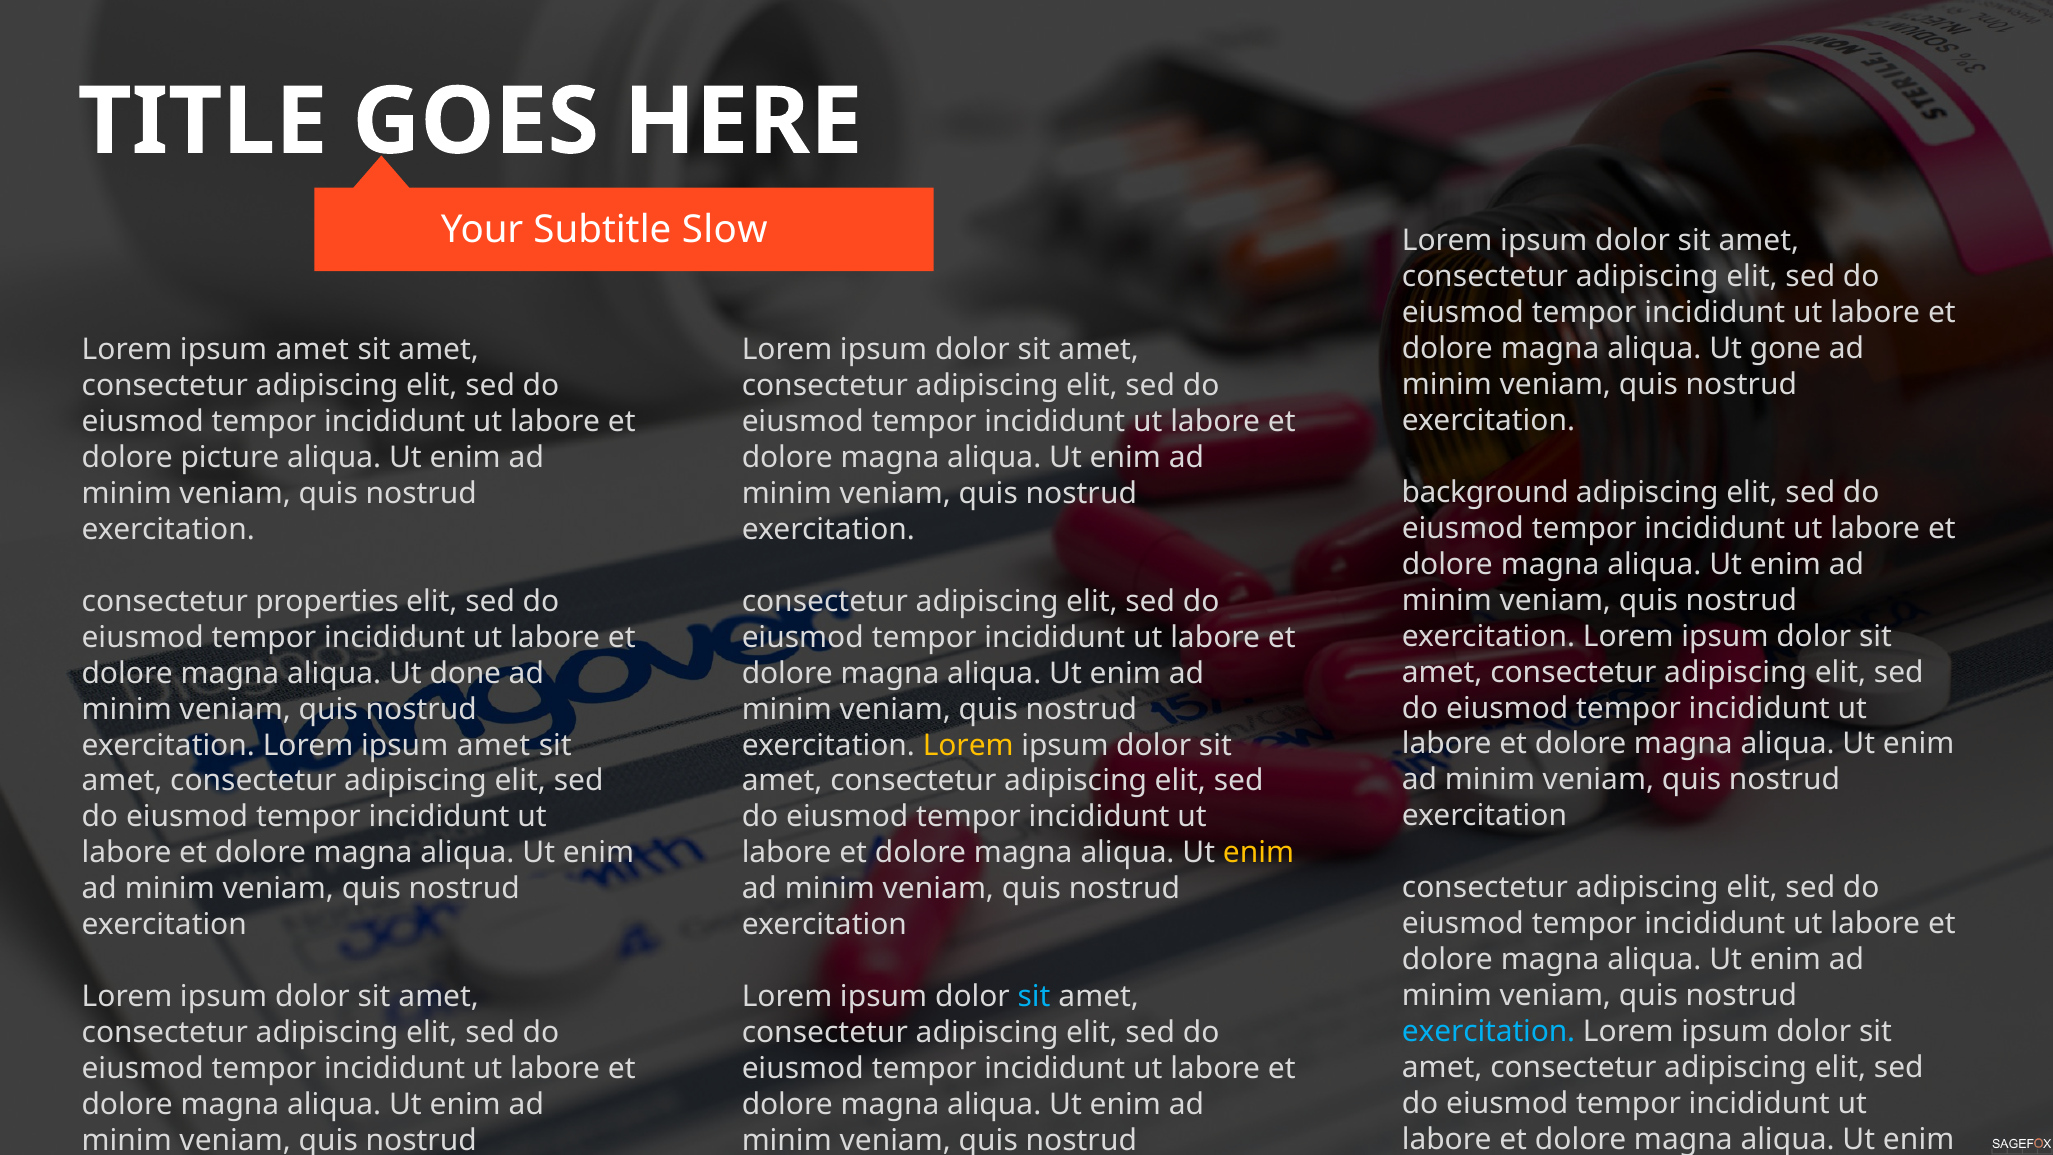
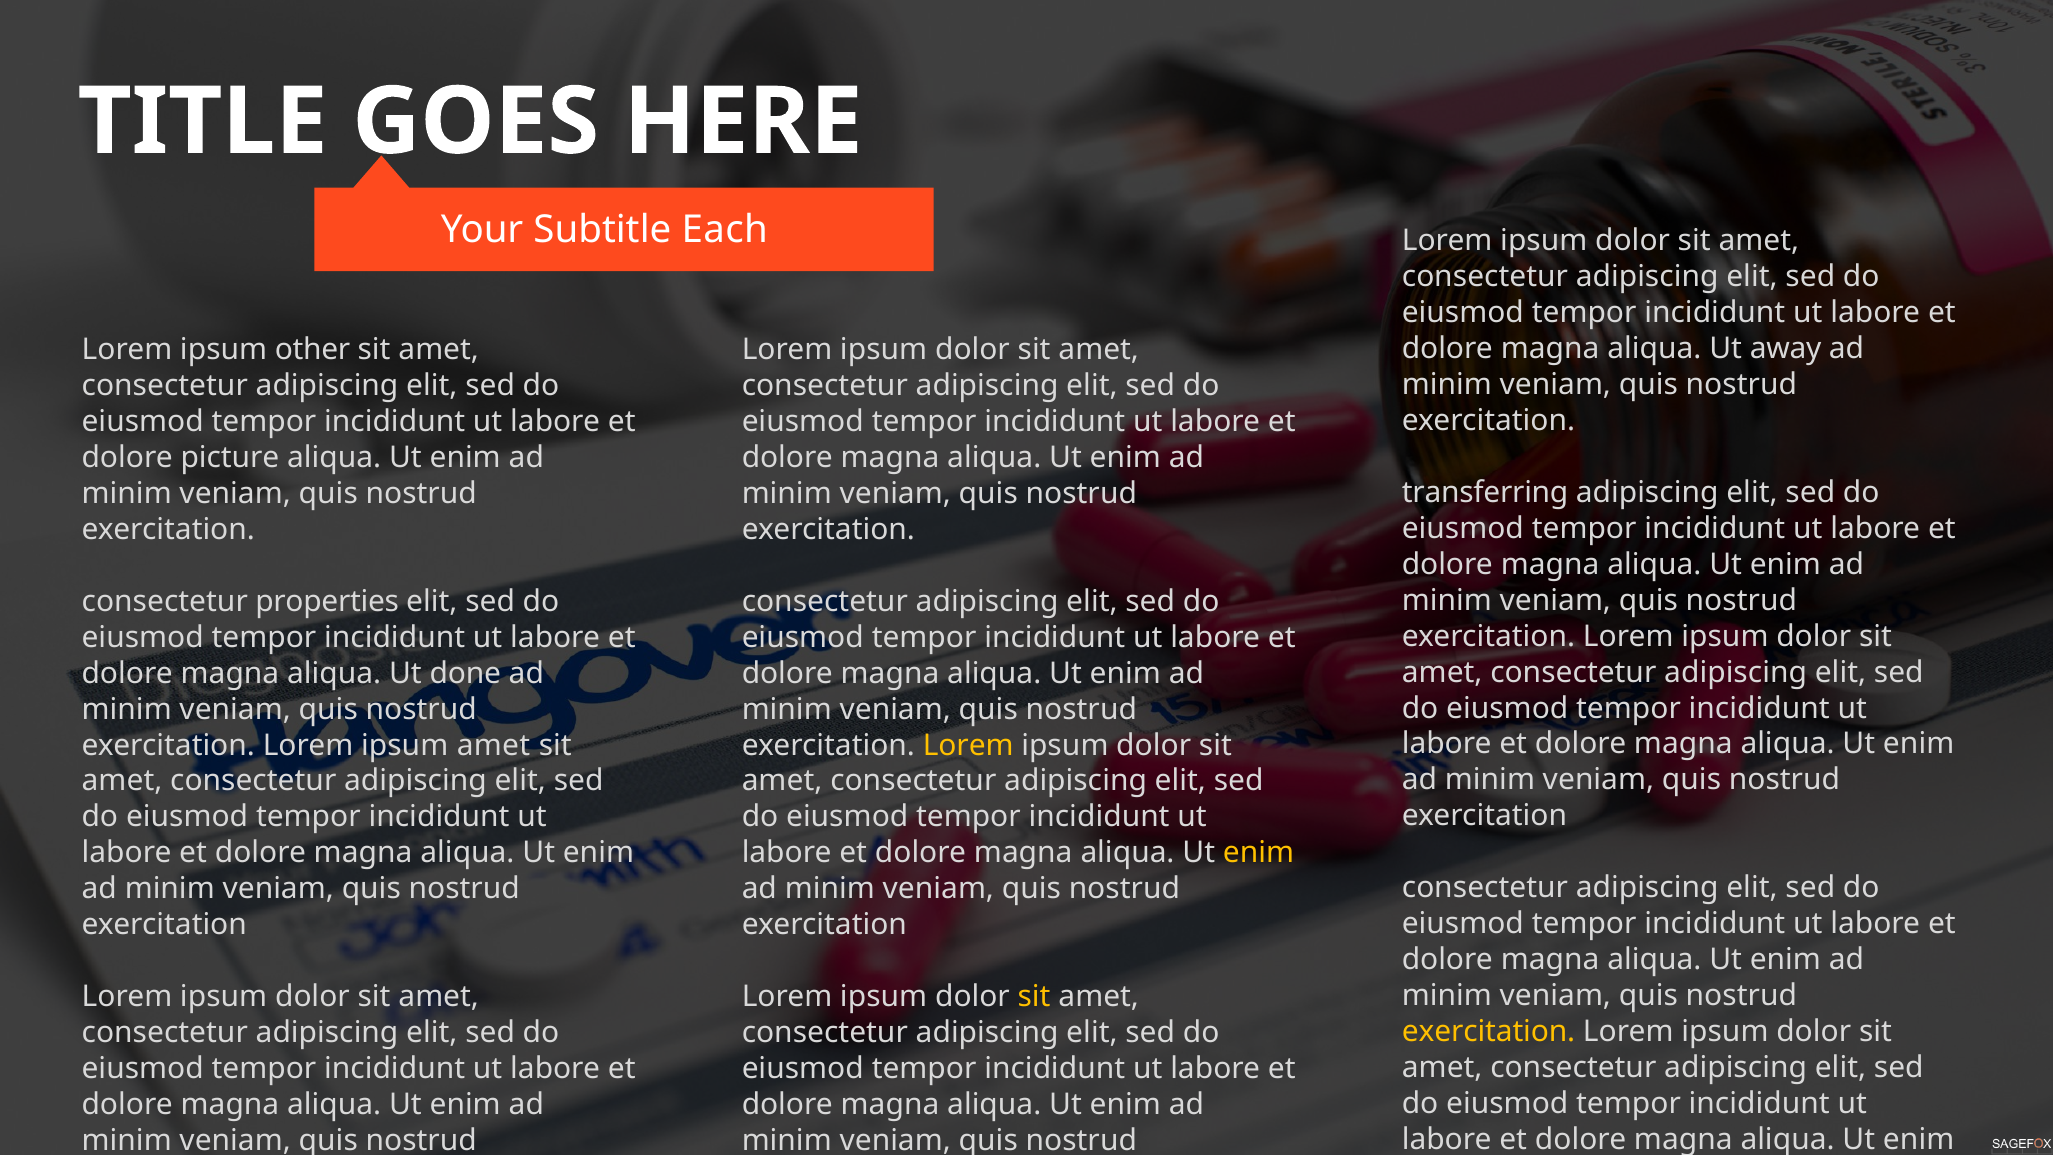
Slow: Slow -> Each
gone: gone -> away
amet at (312, 350): amet -> other
background: background -> transferring
sit at (1034, 997) colour: light blue -> yellow
exercitation at (1489, 1032) colour: light blue -> yellow
